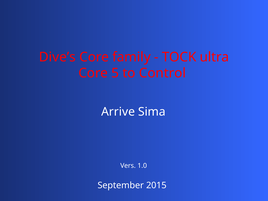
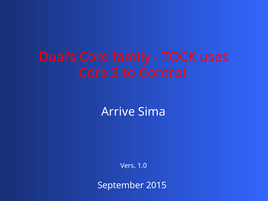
Dive’s: Dive’s -> Dual’s
ultra: ultra -> uses
5: 5 -> 3
